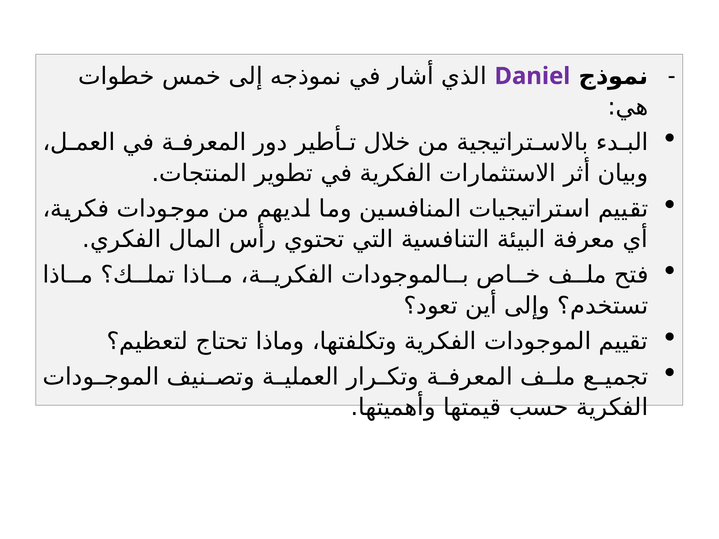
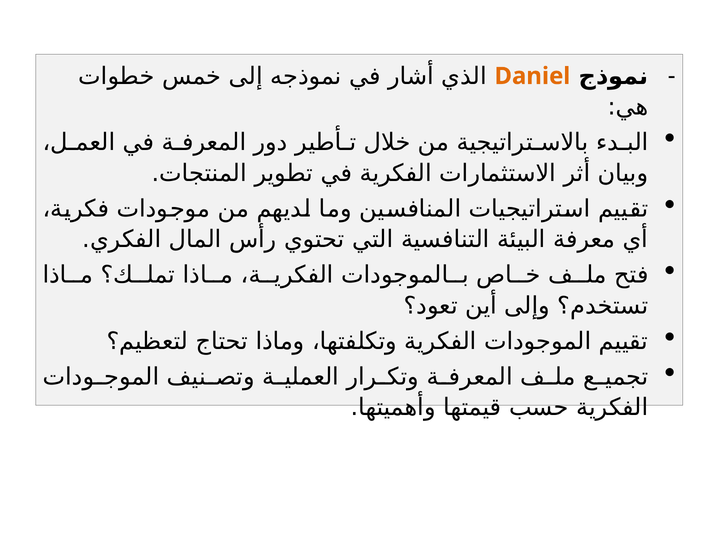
Daniel colour: purple -> orange
